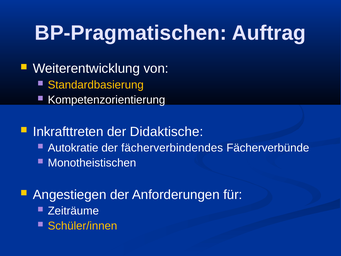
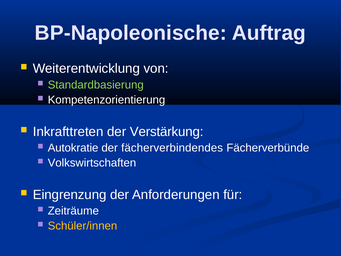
BP-Pragmatischen: BP-Pragmatischen -> BP-Napoleonische
Standardbasierung colour: yellow -> light green
Didaktische: Didaktische -> Verstärkung
Monotheistischen: Monotheistischen -> Volkswirtschaften
Angestiegen: Angestiegen -> Eingrenzung
